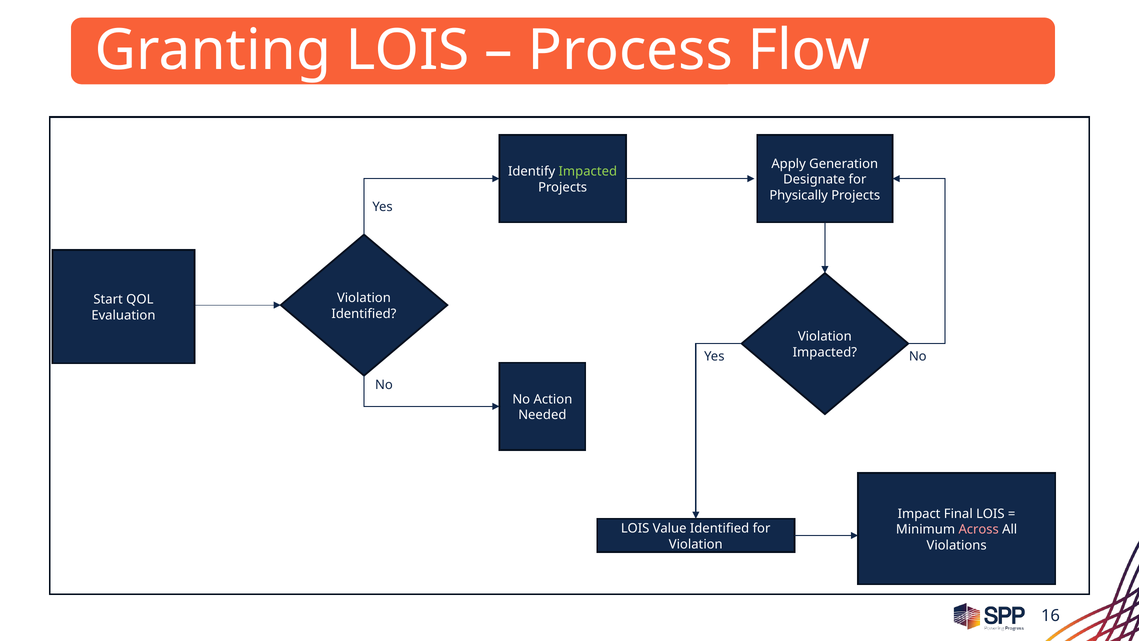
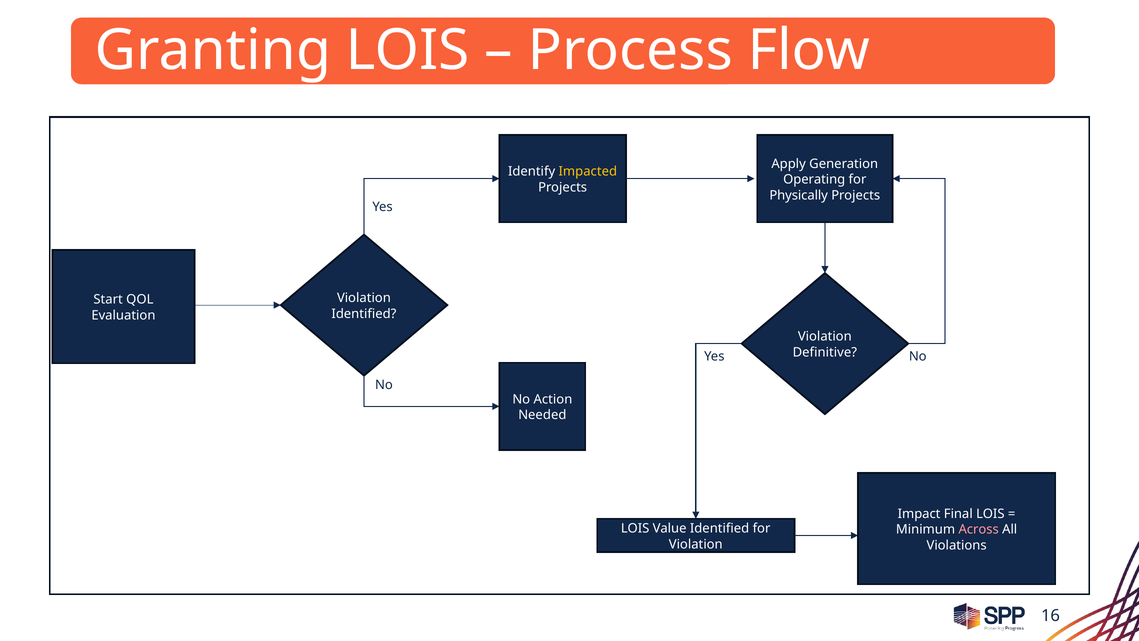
Impacted at (588, 172) colour: light green -> yellow
Designate: Designate -> Operating
Impacted at (825, 352): Impacted -> Definitive
